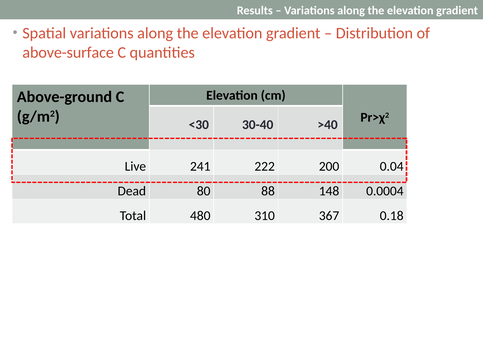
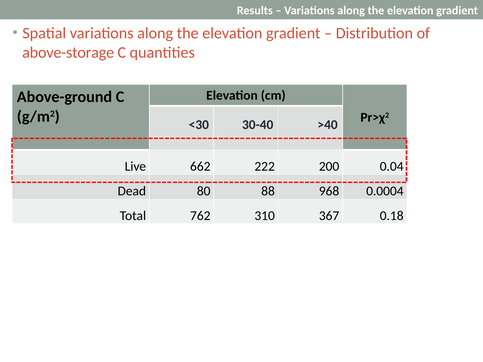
above-surface: above-surface -> above-storage
241: 241 -> 662
148: 148 -> 968
480: 480 -> 762
